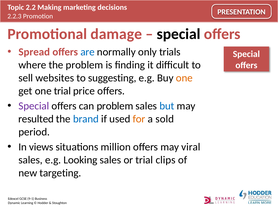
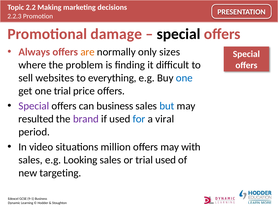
Spread: Spread -> Always
are colour: blue -> orange
trials: trials -> sizes
suggesting: suggesting -> everything
one at (184, 78) colour: orange -> blue
can problem: problem -> business
brand colour: blue -> purple
for colour: orange -> blue
sold: sold -> viral
views: views -> video
viral: viral -> with
trial clips: clips -> used
